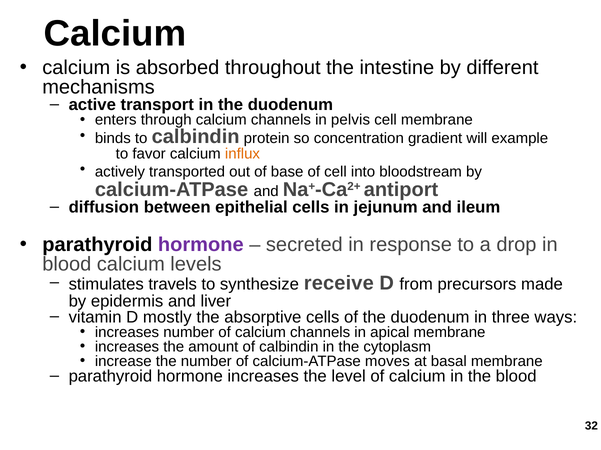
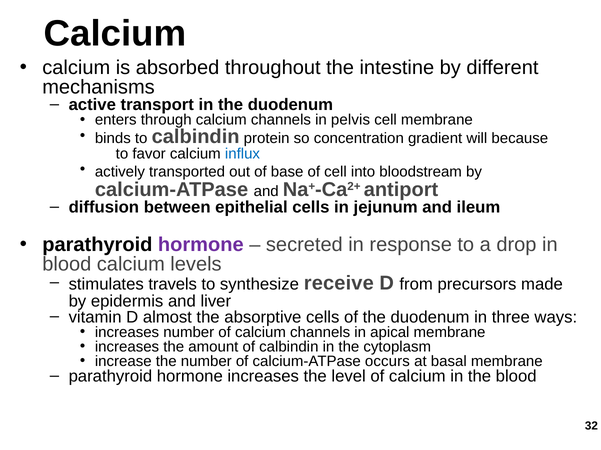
example: example -> because
influx colour: orange -> blue
mostly: mostly -> almost
moves: moves -> occurs
